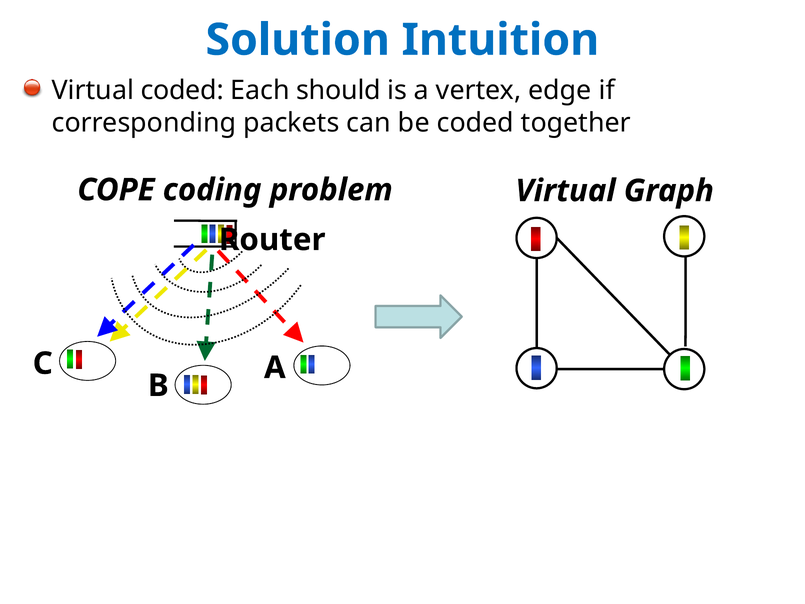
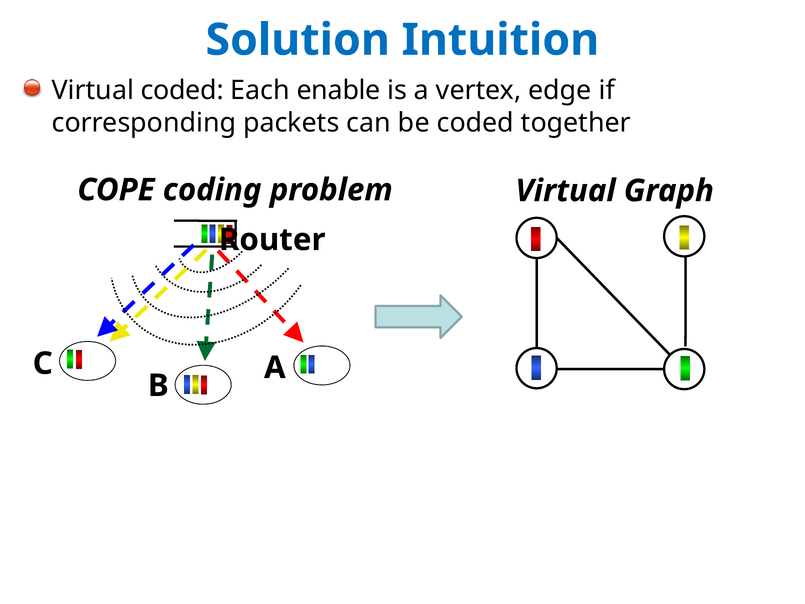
should: should -> enable
